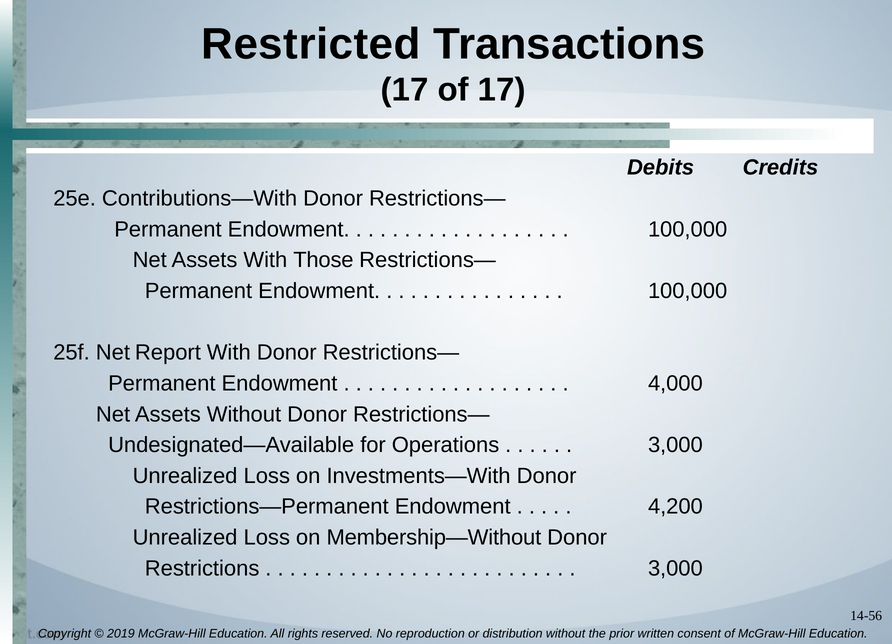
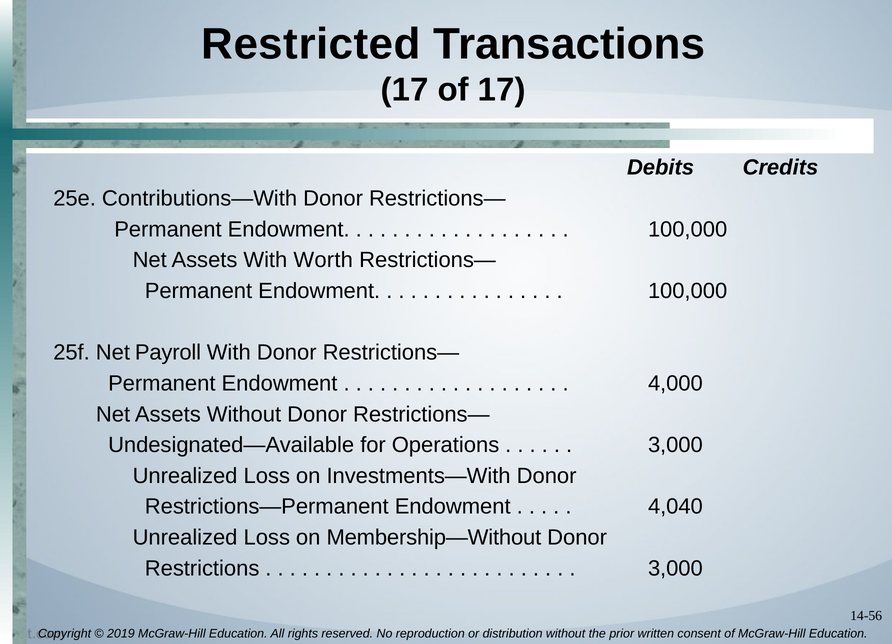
Those: Those -> Worth
Report: Report -> Payroll
4,200: 4,200 -> 4,040
